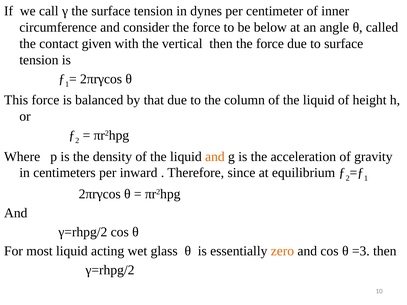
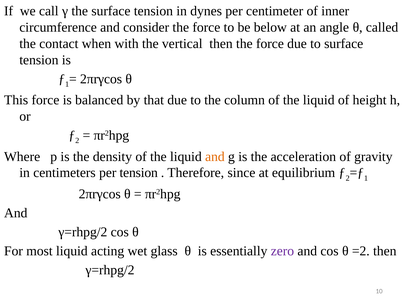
given: given -> when
per inward: inward -> tension
zero colour: orange -> purple
=3: =3 -> =2
